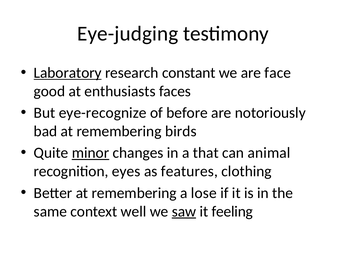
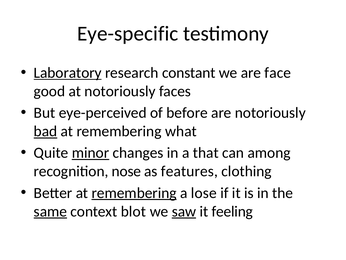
Eye-judging: Eye-judging -> Eye-specific
at enthusiasts: enthusiasts -> notoriously
eye-recognize: eye-recognize -> eye-perceived
bad underline: none -> present
birds: birds -> what
animal: animal -> among
eyes: eyes -> nose
remembering at (134, 193) underline: none -> present
same underline: none -> present
well: well -> blot
